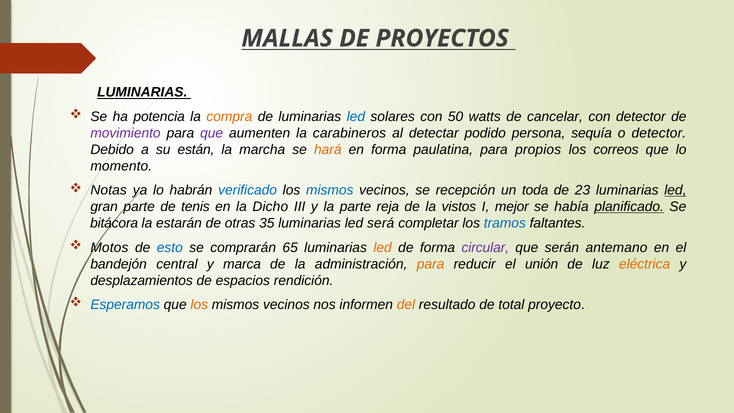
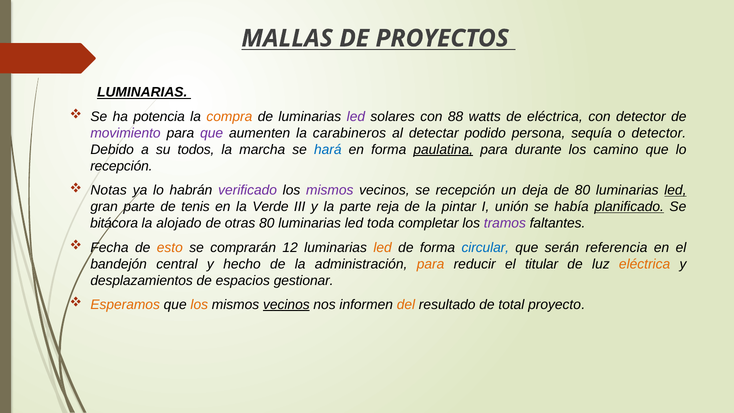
led at (356, 116) colour: blue -> purple
50: 50 -> 88
de cancelar: cancelar -> eléctrica
están: están -> todos
hará colour: orange -> blue
paulatina underline: none -> present
propios: propios -> durante
correos: correos -> camino
momento at (121, 166): momento -> recepción
verificado colour: blue -> purple
mismos at (330, 190) colour: blue -> purple
toda: toda -> deja
de 23: 23 -> 80
Dicho: Dicho -> Verde
vistos: vistos -> pintar
mejor: mejor -> unión
estarán: estarán -> alojado
otras 35: 35 -> 80
será: será -> toda
tramos colour: blue -> purple
Motos: Motos -> Fecha
esto colour: blue -> orange
65: 65 -> 12
circular colour: purple -> blue
antemano: antemano -> referencia
marca: marca -> hecho
unión: unión -> titular
rendición: rendición -> gestionar
Esperamos colour: blue -> orange
vecinos at (286, 305) underline: none -> present
